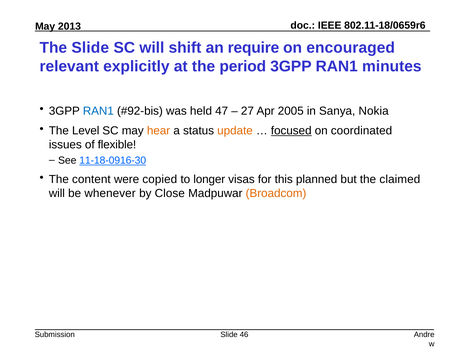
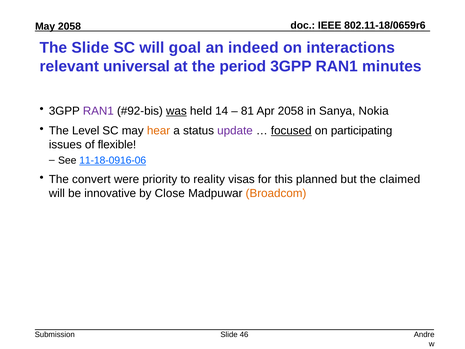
May 2013: 2013 -> 2058
shift: shift -> goal
require: require -> indeed
encouraged: encouraged -> interactions
explicitly: explicitly -> universal
RAN1 at (98, 111) colour: blue -> purple
was underline: none -> present
47: 47 -> 14
27: 27 -> 81
Apr 2005: 2005 -> 2058
update colour: orange -> purple
coordinated: coordinated -> participating
11-18-0916-30: 11-18-0916-30 -> 11-18-0916-06
content: content -> convert
copied: copied -> priority
longer: longer -> reality
whenever: whenever -> innovative
